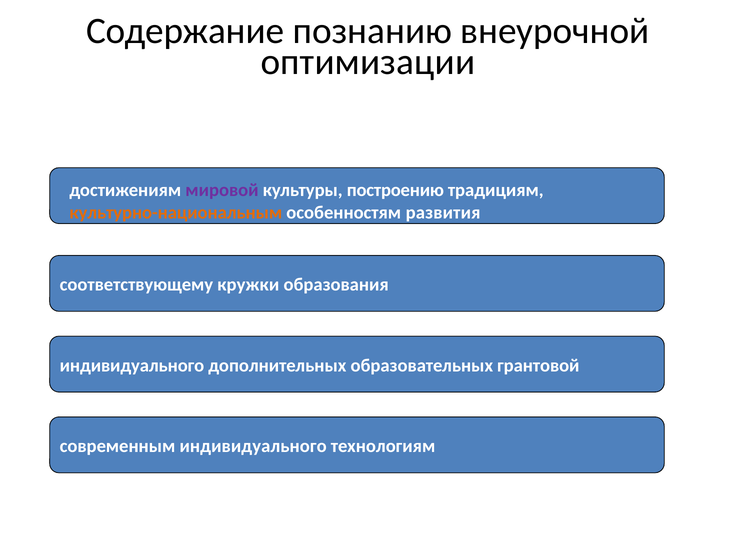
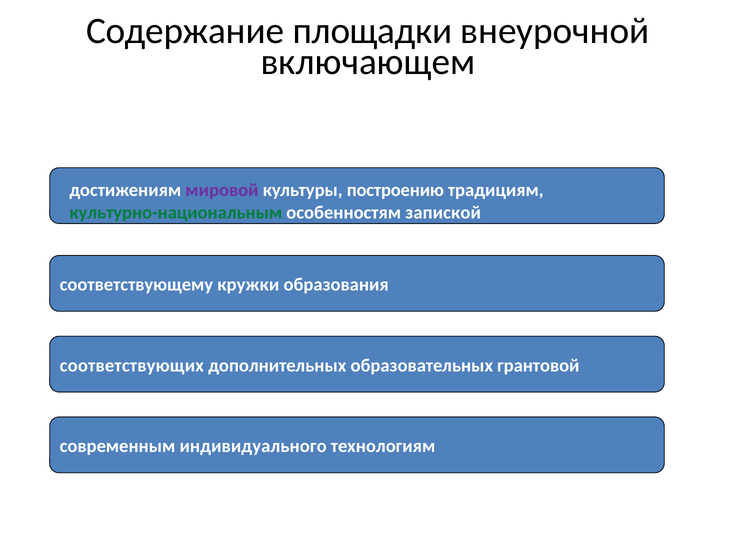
познанию: познанию -> площадки
оптимизации: оптимизации -> включающем
культурно-национальным colour: orange -> green
развития: развития -> запиской
индивидуального at (132, 365): индивидуального -> соответствующих
